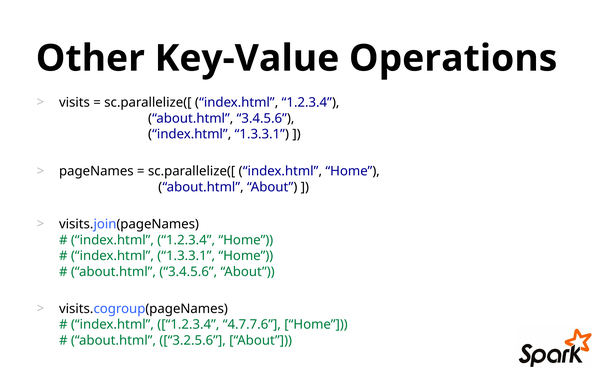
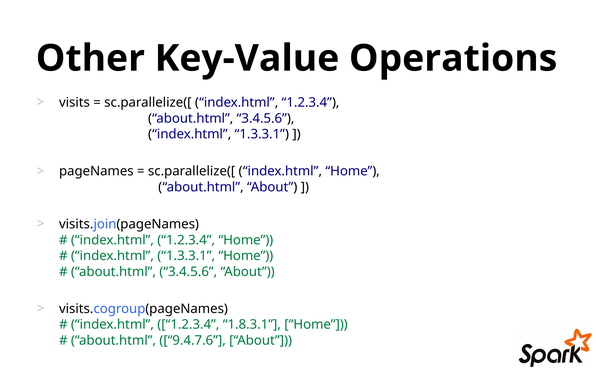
4.7.7.6: 4.7.7.6 -> 1.8.3.1
3.2.5.6: 3.2.5.6 -> 9.4.7.6
